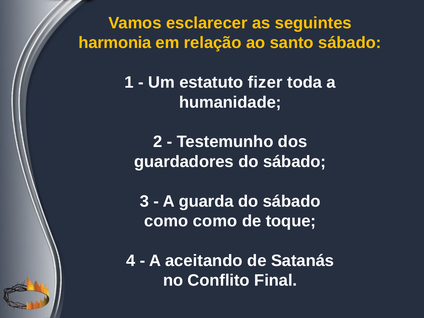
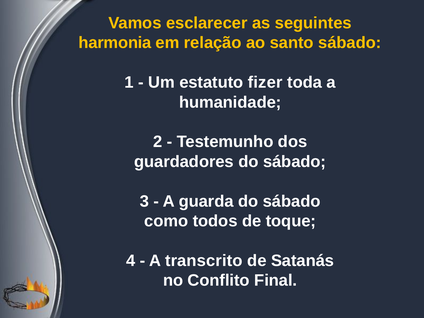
como como: como -> todos
aceitando: aceitando -> transcrito
